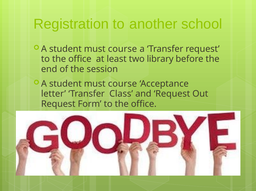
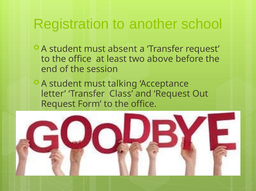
course at (122, 49): course -> absent
library: library -> above
course at (122, 84): course -> talking
